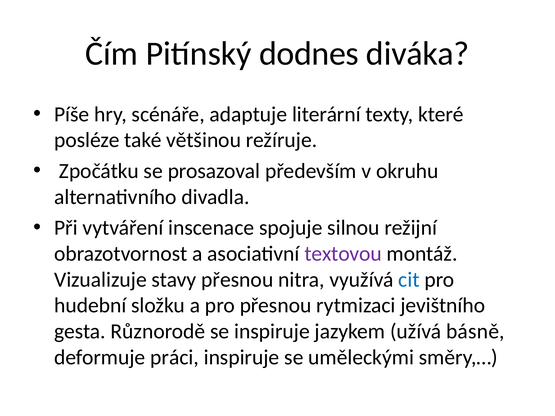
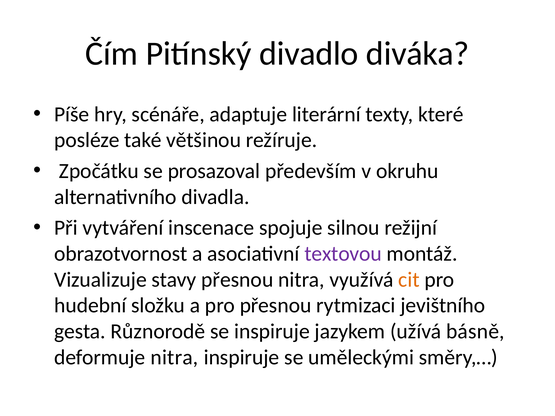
dodnes: dodnes -> divadlo
cit colour: blue -> orange
deformuje práci: práci -> nitra
